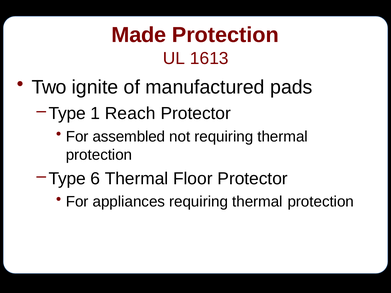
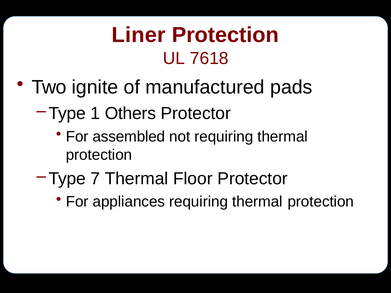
Made: Made -> Liner
1613: 1613 -> 7618
Reach: Reach -> Others
6: 6 -> 7
